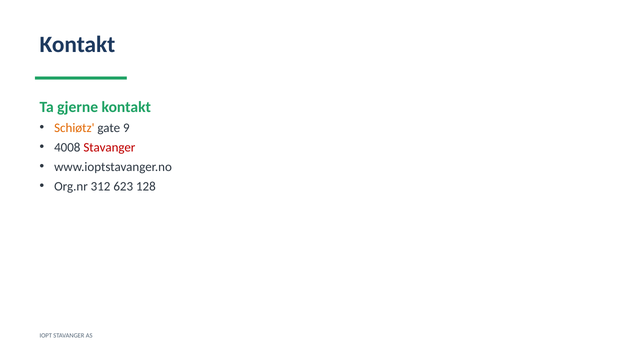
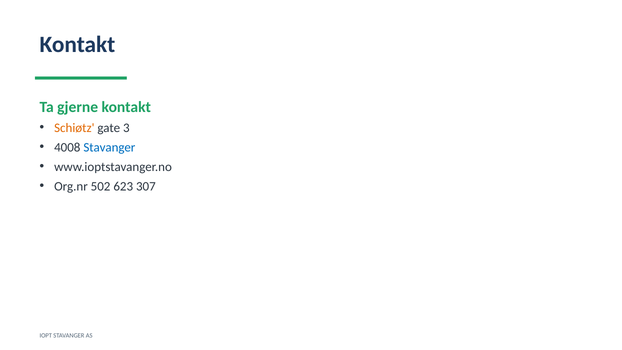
9: 9 -> 3
Stavanger at (109, 147) colour: red -> blue
312: 312 -> 502
128: 128 -> 307
